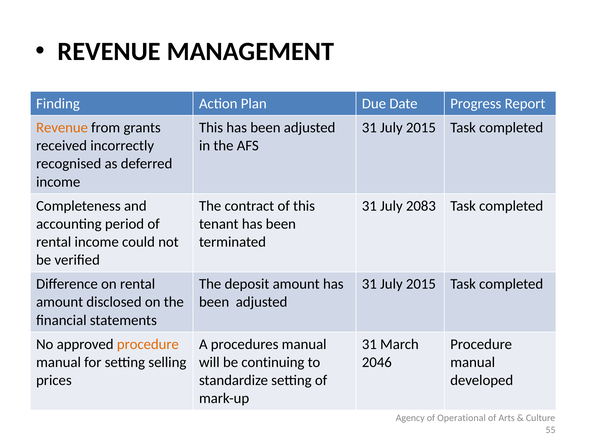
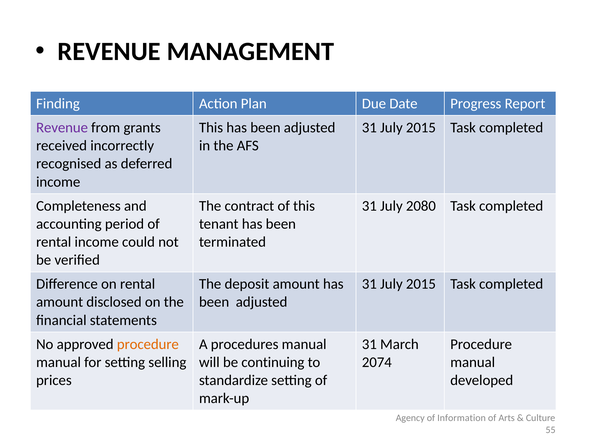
Revenue at (62, 127) colour: orange -> purple
2083: 2083 -> 2080
2046: 2046 -> 2074
Operational: Operational -> Information
